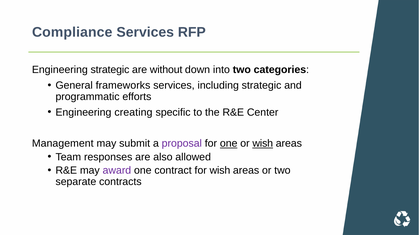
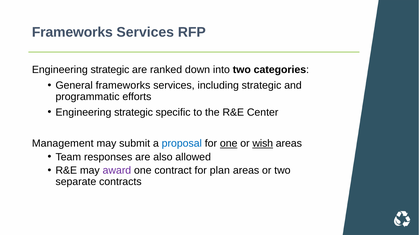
Compliance at (72, 32): Compliance -> Frameworks
without: without -> ranked
creating at (133, 113): creating -> strategic
proposal colour: purple -> blue
for wish: wish -> plan
